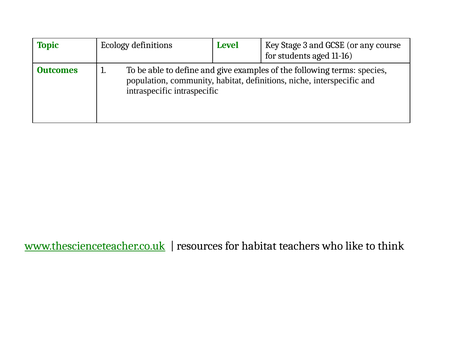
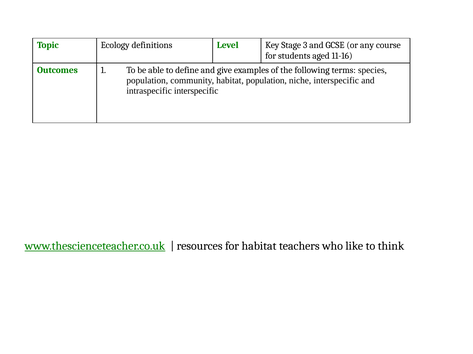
habitat definitions: definitions -> population
intraspecific intraspecific: intraspecific -> interspecific
